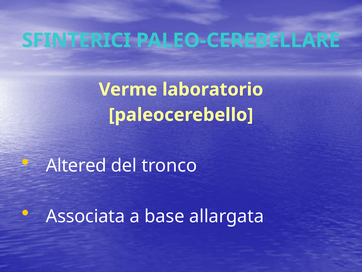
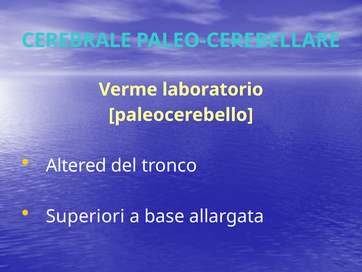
SFINTERICI: SFINTERICI -> CEREBRALE
Associata: Associata -> Superiori
